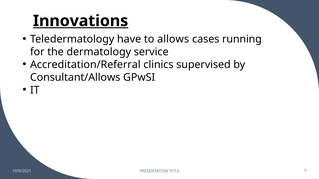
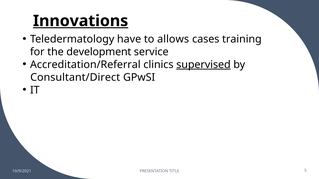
running: running -> training
dermatology: dermatology -> development
supervised underline: none -> present
Consultant/Allows: Consultant/Allows -> Consultant/Direct
